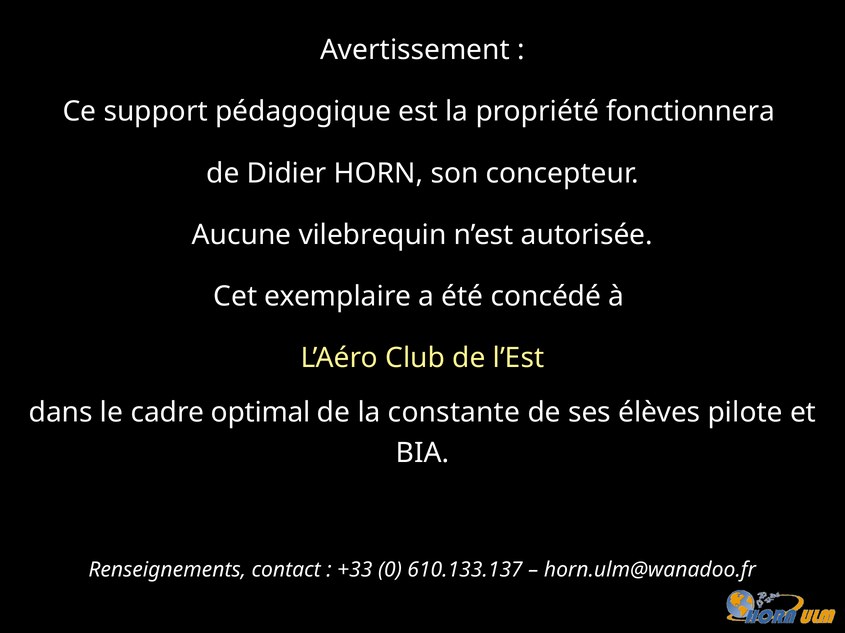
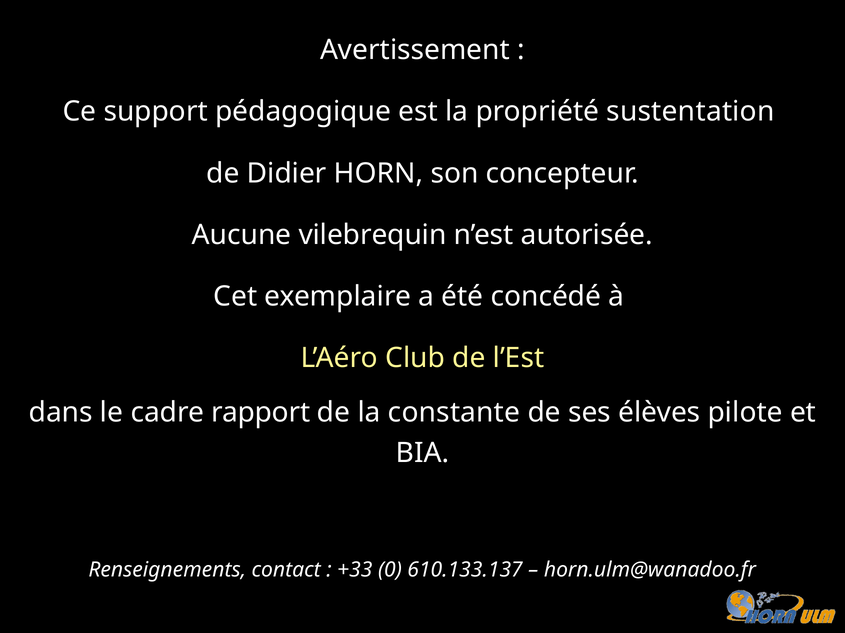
fonctionnera: fonctionnera -> sustentation
optimal: optimal -> rapport
